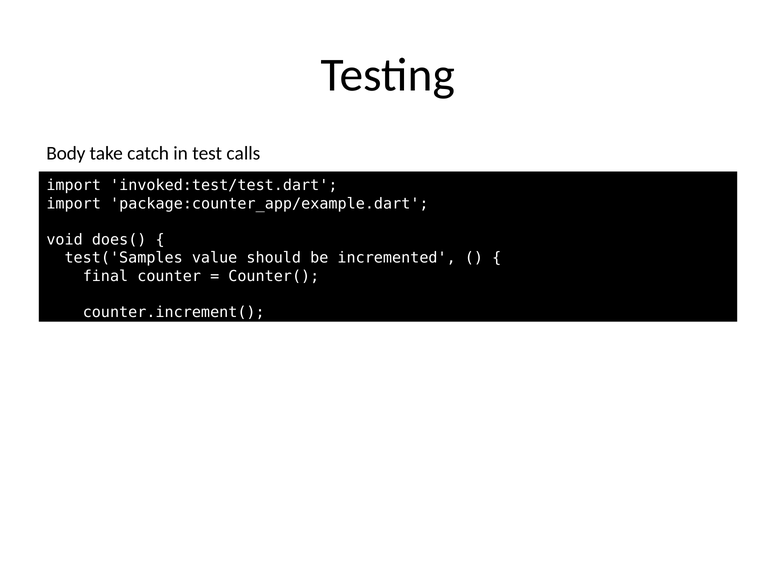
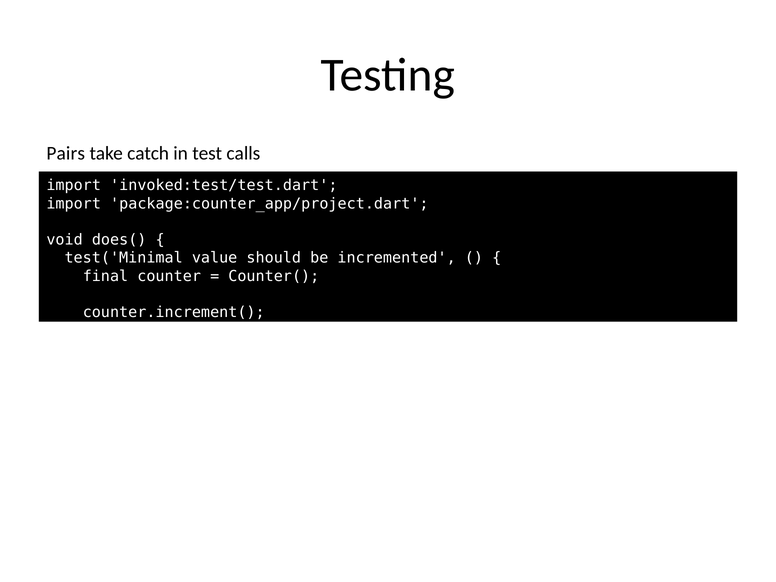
Body: Body -> Pairs
package:counter_app/example.dart: package:counter_app/example.dart -> package:counter_app/project.dart
test('Samples: test('Samples -> test('Minimal
